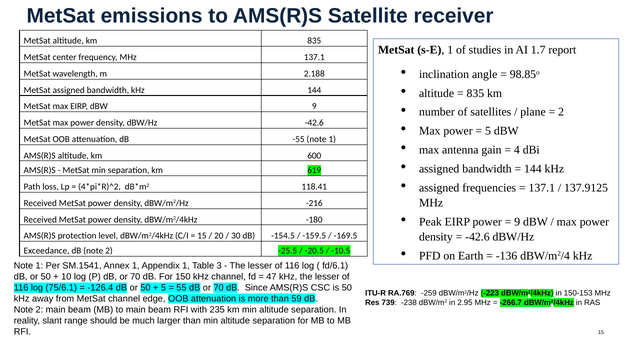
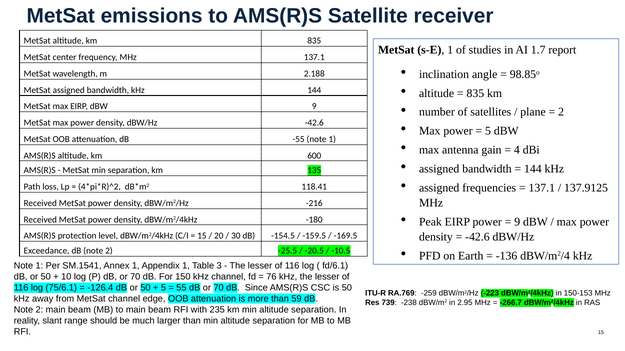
619: 619 -> 135
47: 47 -> 76
